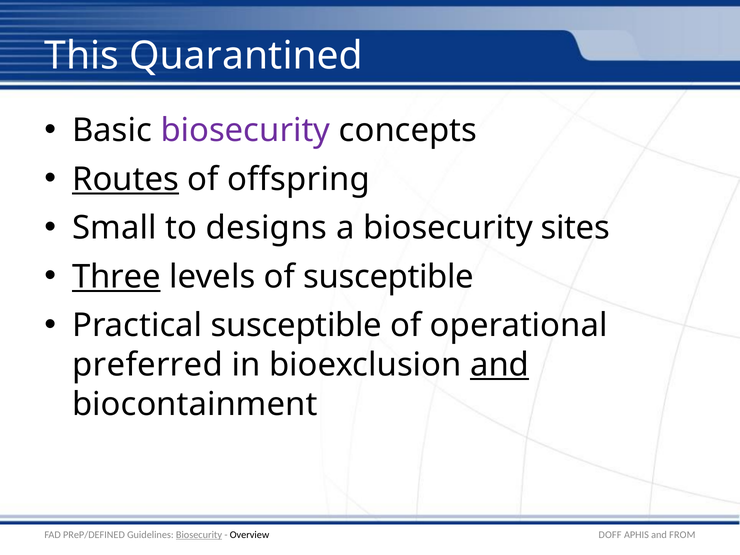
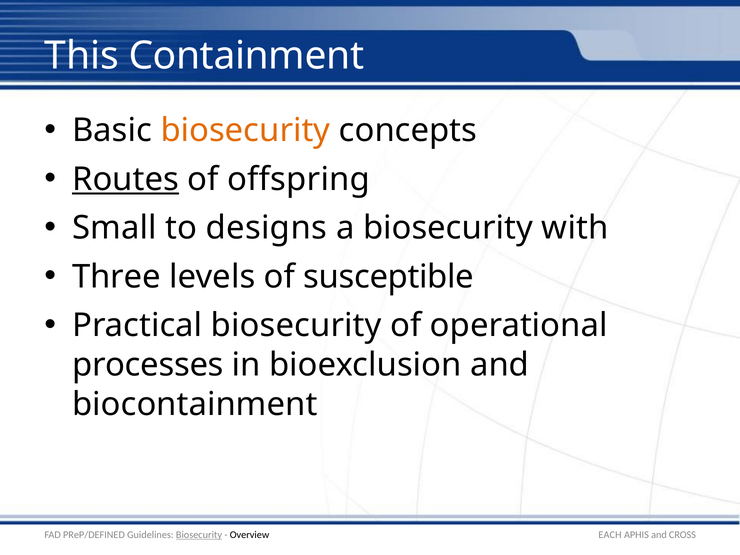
Quarantined: Quarantined -> Containment
biosecurity at (245, 131) colour: purple -> orange
sites: sites -> with
Three underline: present -> none
Practical susceptible: susceptible -> biosecurity
preferred: preferred -> processes
and at (500, 365) underline: present -> none
DOFF: DOFF -> EACH
FROM: FROM -> CROSS
